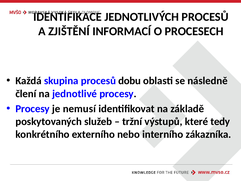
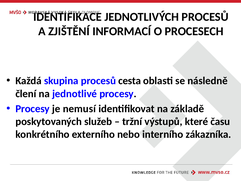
dobu: dobu -> cesta
tedy: tedy -> času
